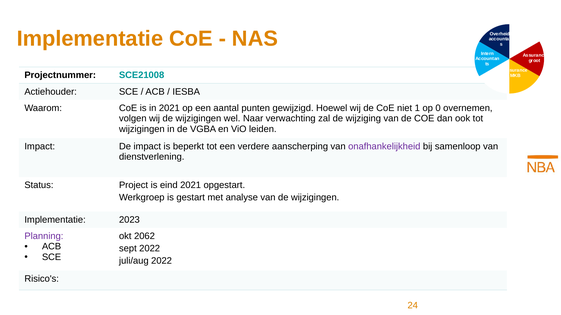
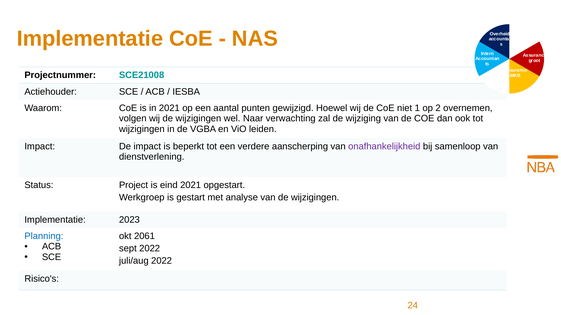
0: 0 -> 2
Planning colour: purple -> blue
2062: 2062 -> 2061
